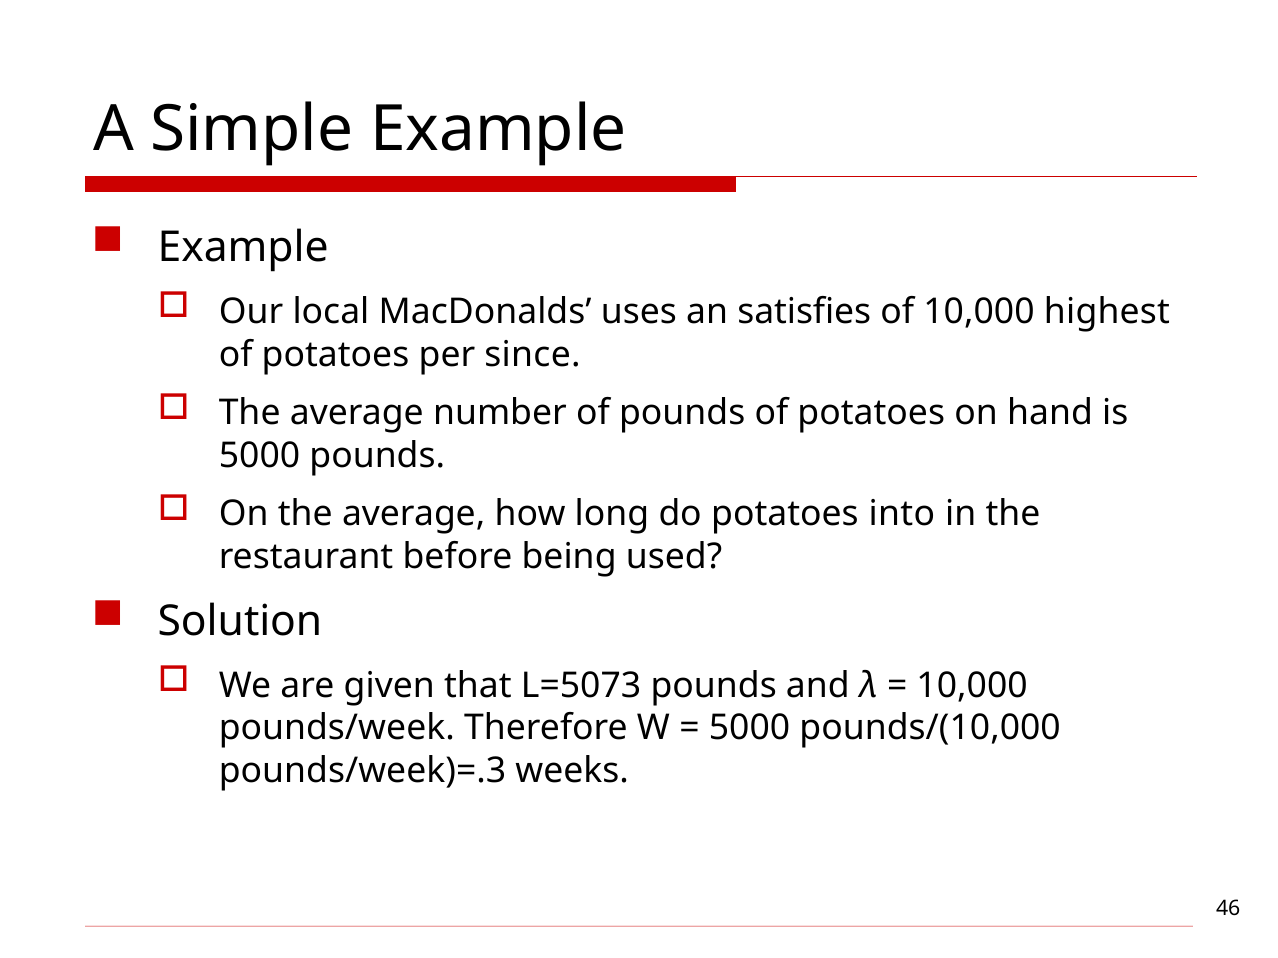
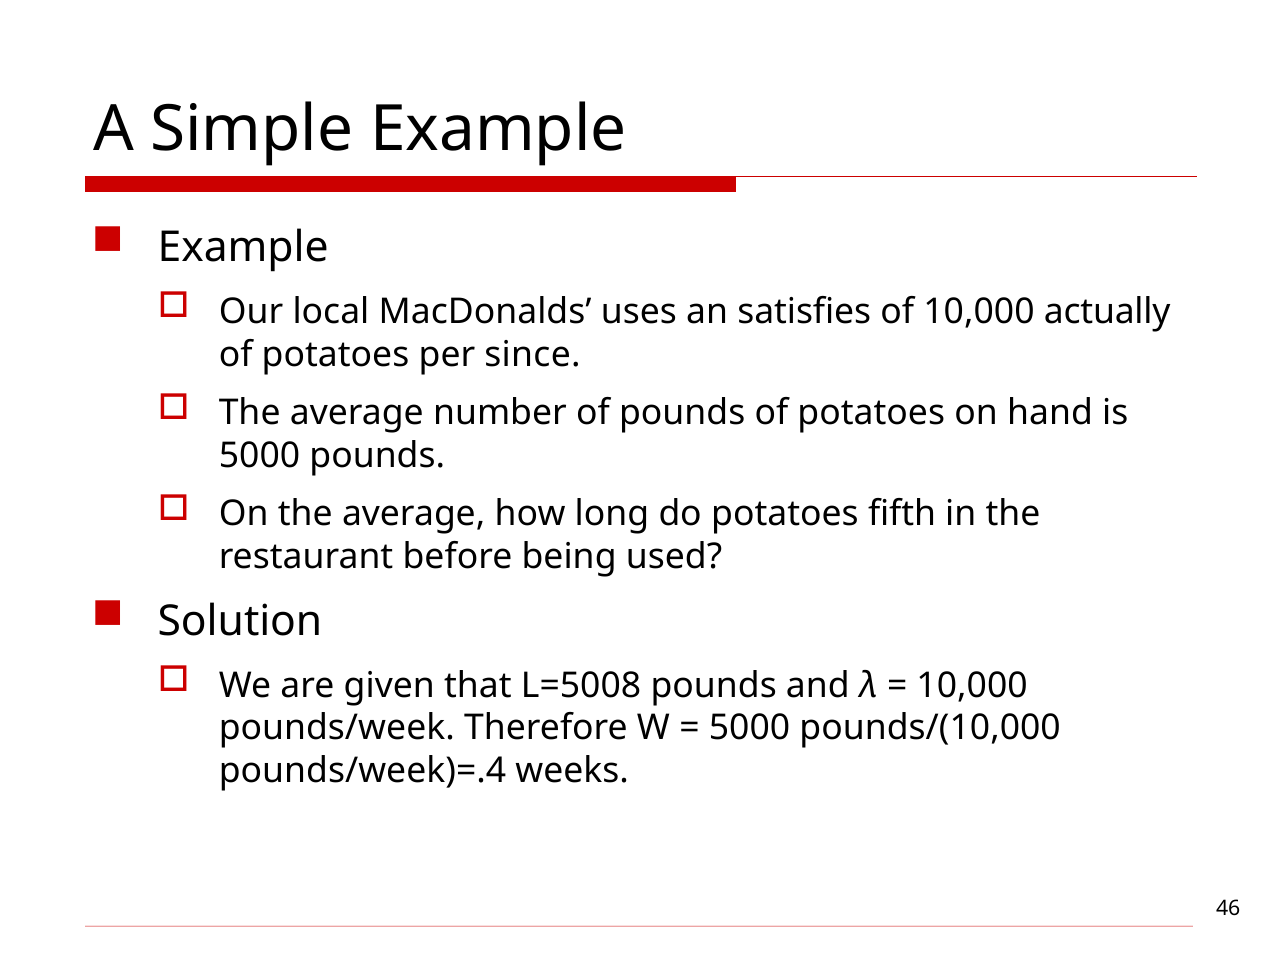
highest: highest -> actually
into: into -> fifth
L=5073: L=5073 -> L=5008
pounds/week)=.3: pounds/week)=.3 -> pounds/week)=.4
